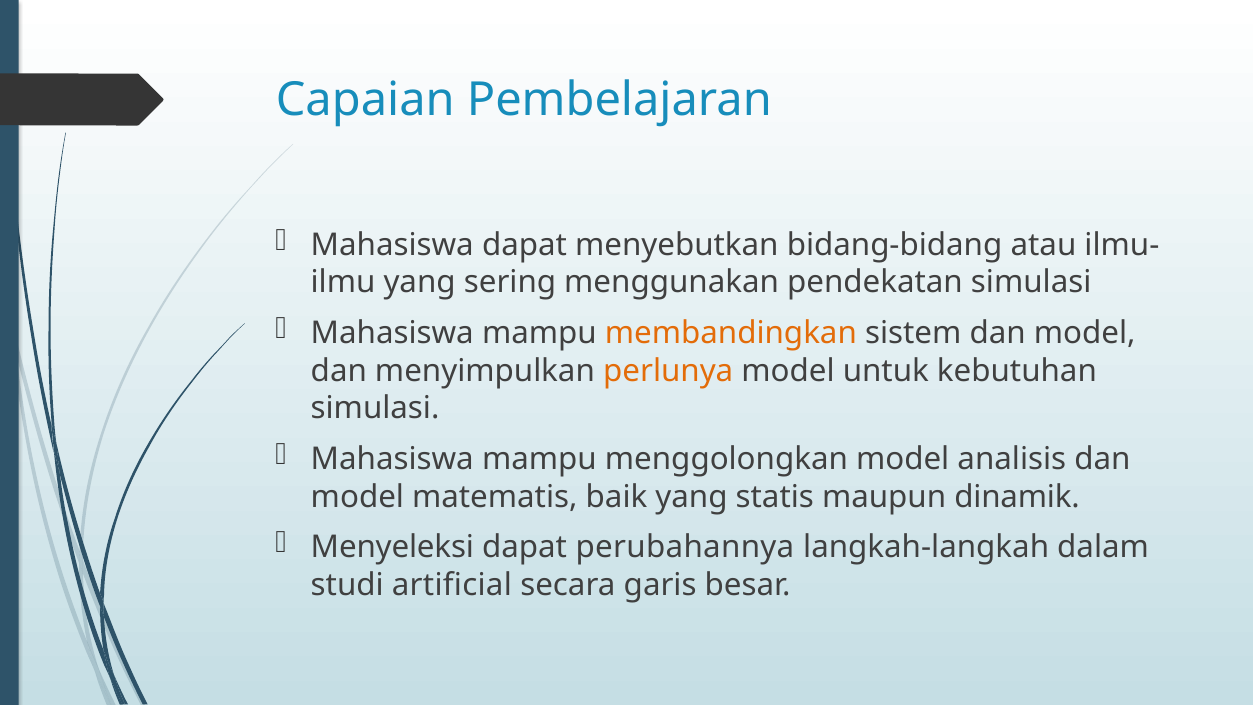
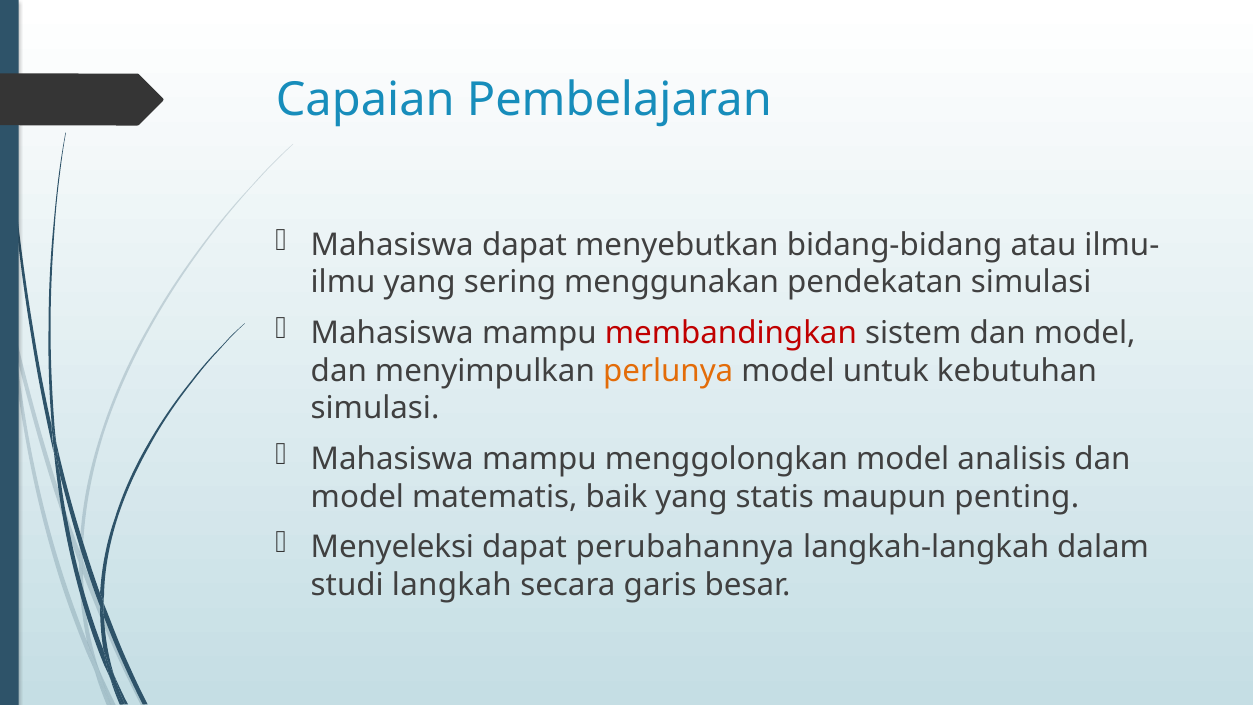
membandingkan colour: orange -> red
dinamik: dinamik -> penting
artificial: artificial -> langkah
